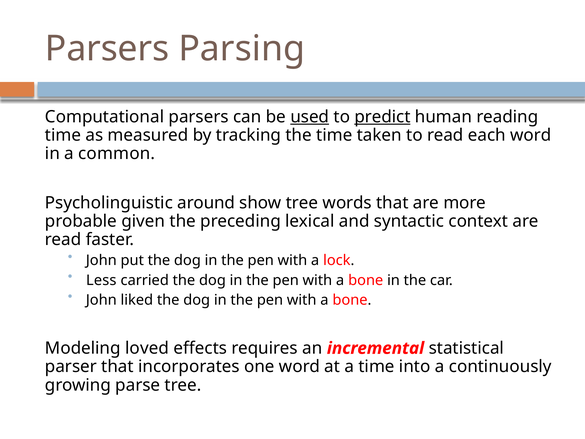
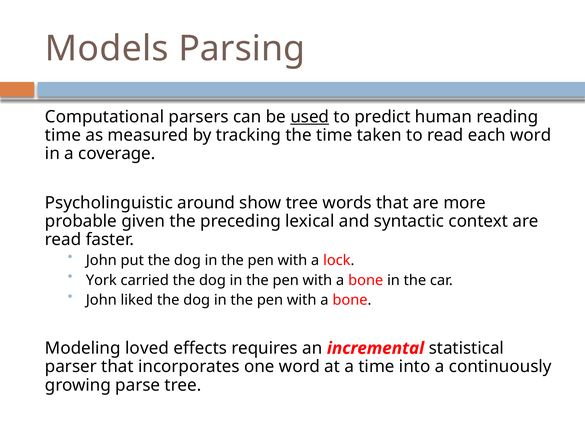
Parsers at (107, 49): Parsers -> Models
predict underline: present -> none
common: common -> coverage
Less: Less -> York
